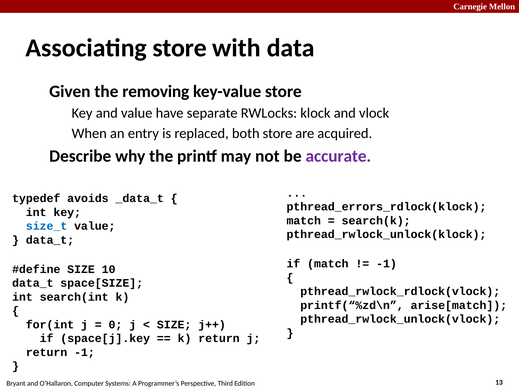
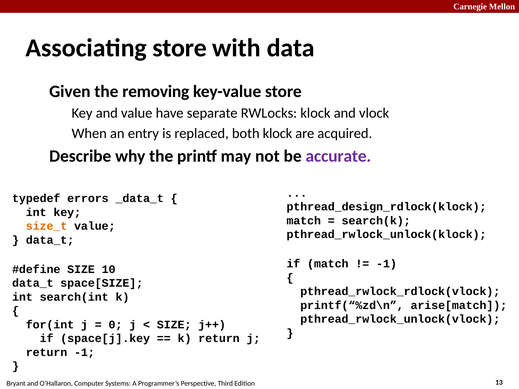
both store: store -> klock
avoids: avoids -> errors
pthread_errors_rdlock(klock: pthread_errors_rdlock(klock -> pthread_design_rdlock(klock
size_t colour: blue -> orange
